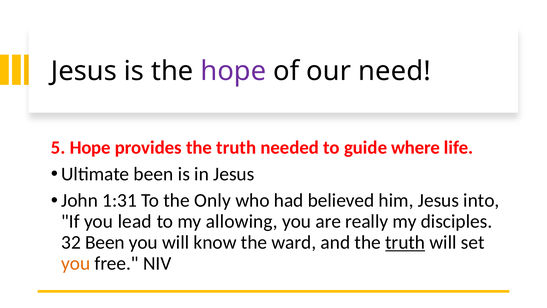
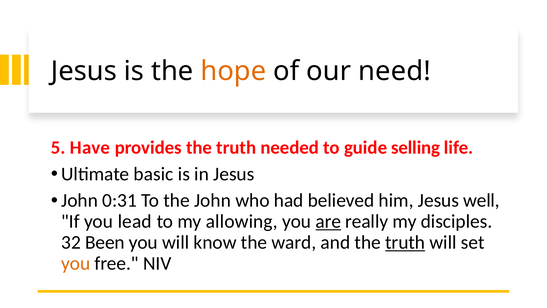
hope at (233, 71) colour: purple -> orange
5 Hope: Hope -> Have
where: where -> selling
Ultimate been: been -> basic
1:31: 1:31 -> 0:31
the Only: Only -> John
into: into -> well
are underline: none -> present
